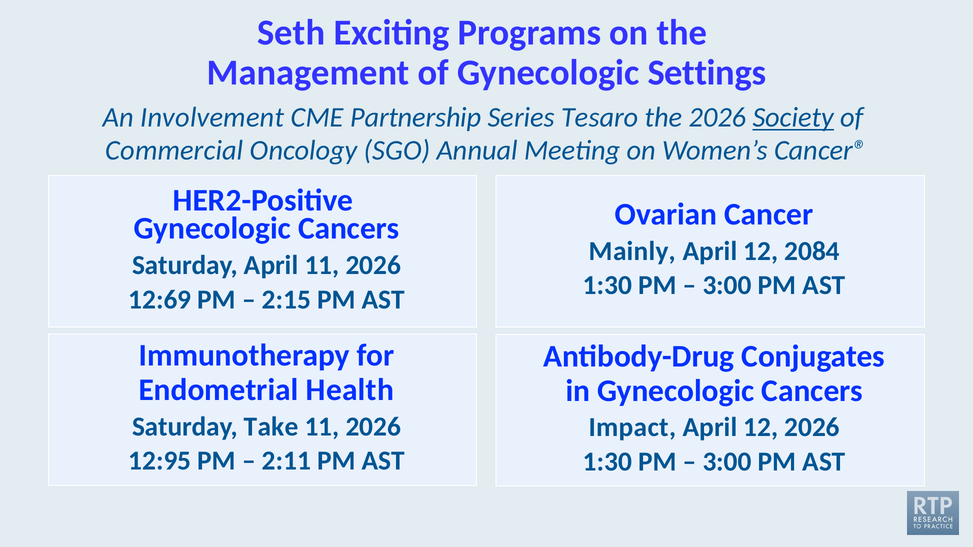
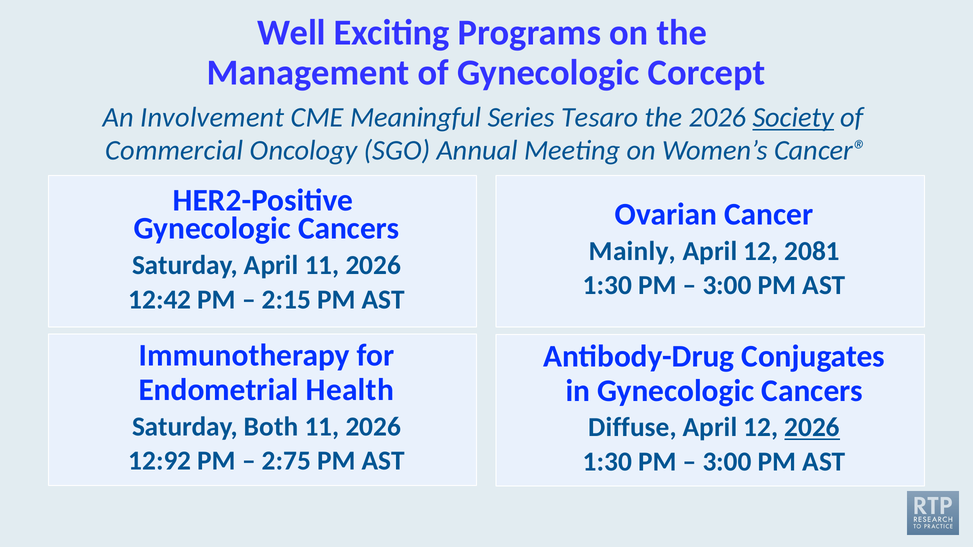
Seth: Seth -> Well
Settings: Settings -> Corcept
Partnership: Partnership -> Meaningful
2084: 2084 -> 2081
12:69: 12:69 -> 12:42
Take: Take -> Both
Impact: Impact -> Diffuse
2026 at (812, 428) underline: none -> present
12:95: 12:95 -> 12:92
2:11: 2:11 -> 2:75
